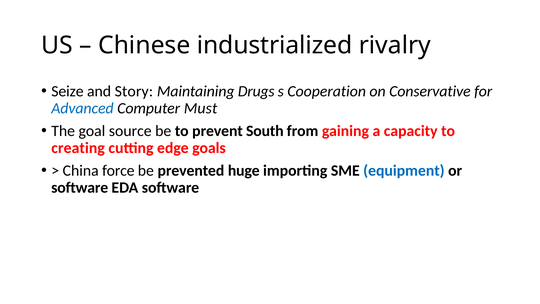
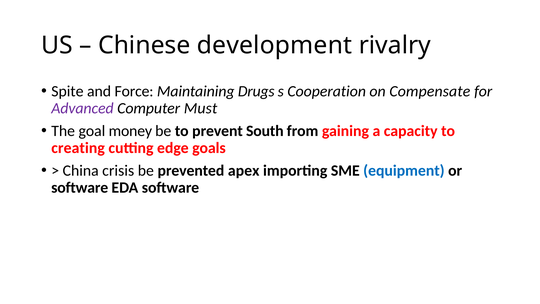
industrialized: industrialized -> development
Seize: Seize -> Spite
Story: Story -> Force
Conservative: Conservative -> Compensate
Advanced colour: blue -> purple
source: source -> money
force: force -> crisis
huge: huge -> apex
